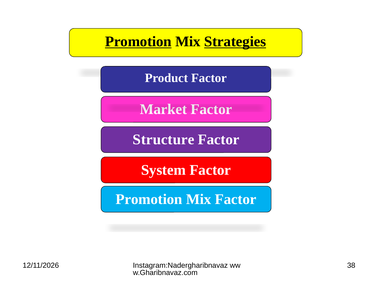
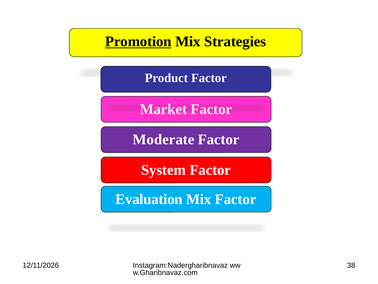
Strategies underline: present -> none
Structure: Structure -> Moderate
Promotion at (149, 199): Promotion -> Evaluation
